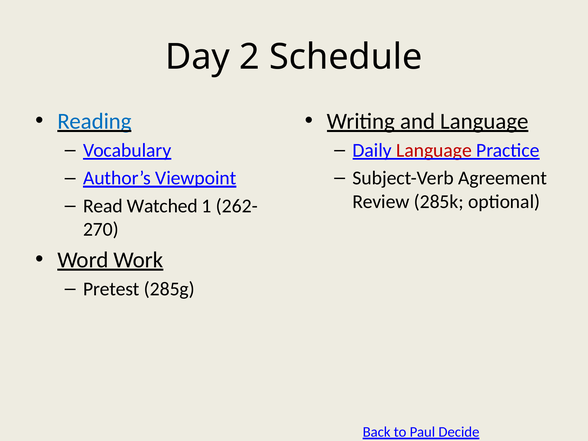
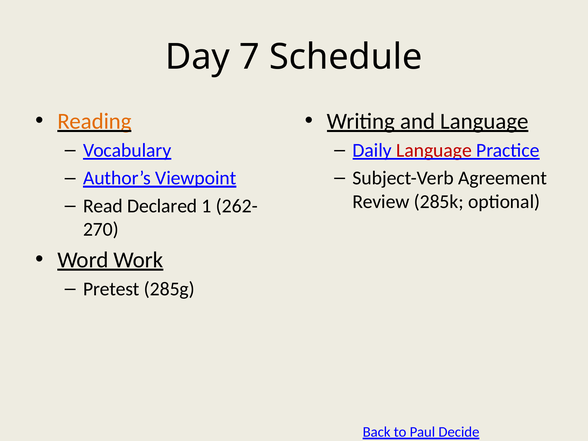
2: 2 -> 7
Reading colour: blue -> orange
Watched: Watched -> Declared
